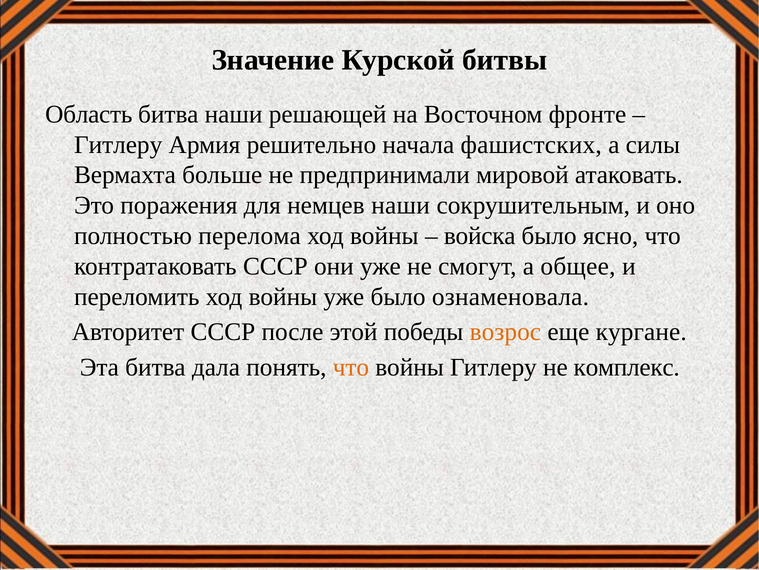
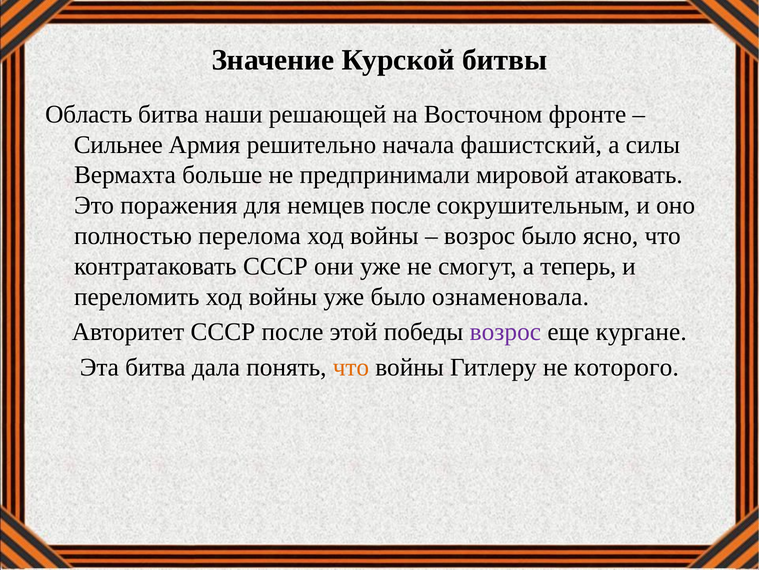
Гитлеру at (118, 144): Гитлеру -> Сильнее
фашистских: фашистских -> фашистский
немцев наши: наши -> после
войска at (480, 236): войска -> возрос
общее: общее -> теперь
возрос at (505, 332) colour: orange -> purple
комплекс: комплекс -> которого
